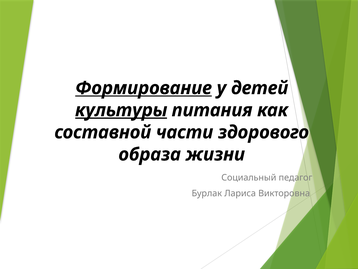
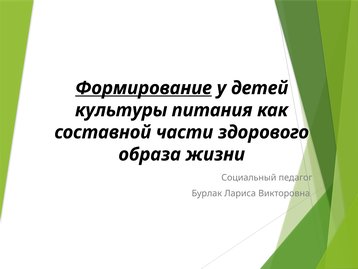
культуры underline: present -> none
